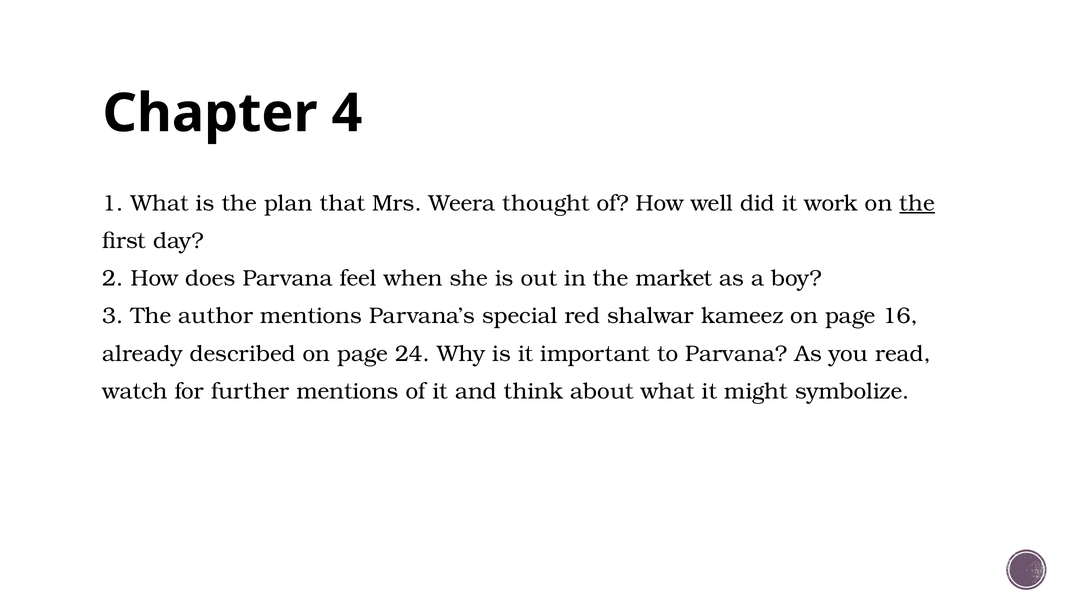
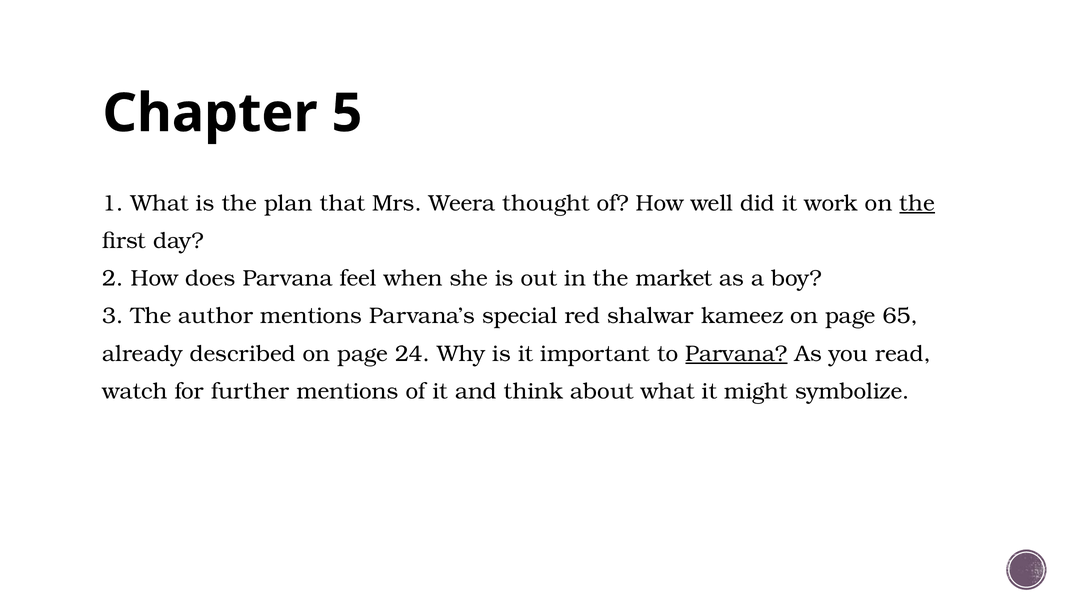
4: 4 -> 5
16: 16 -> 65
Parvana at (736, 354) underline: none -> present
